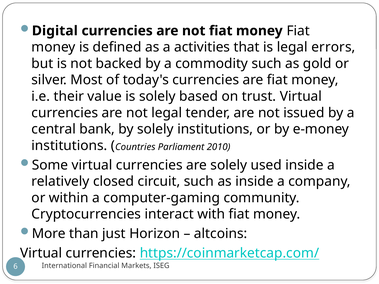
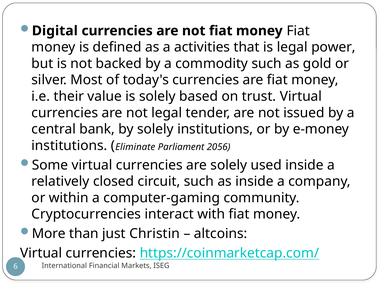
errors: errors -> power
Countries: Countries -> Eliminate
2010: 2010 -> 2056
Horizon: Horizon -> Christin
